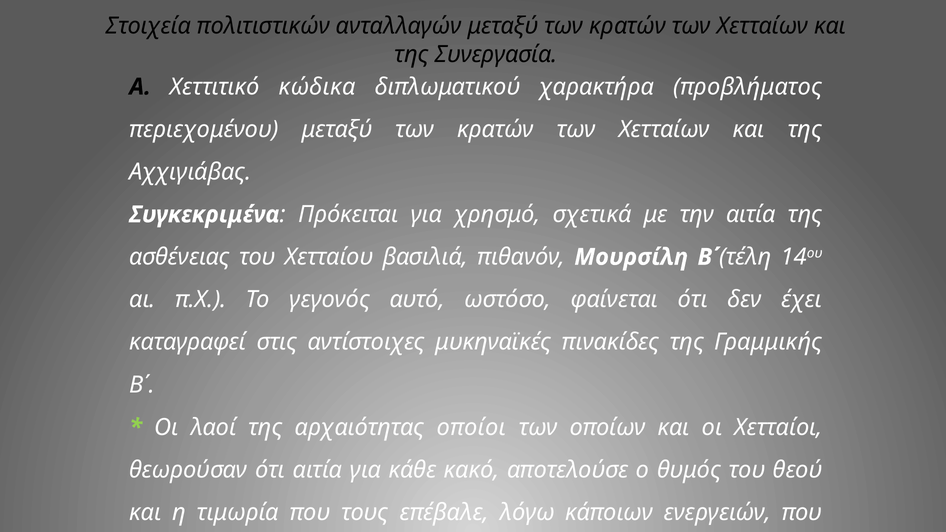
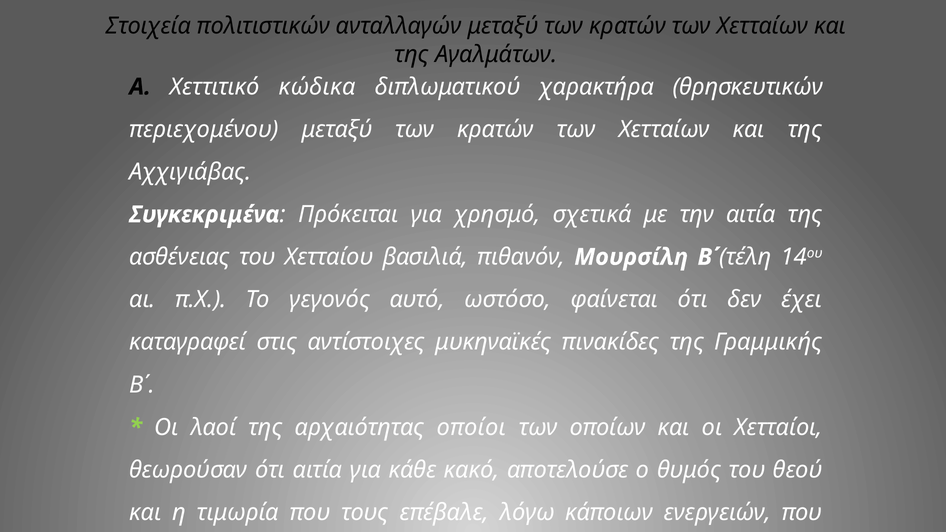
Συνεργασία: Συνεργασία -> Αγαλμάτων
προβλήματος: προβλήματος -> θρησκευτικών
